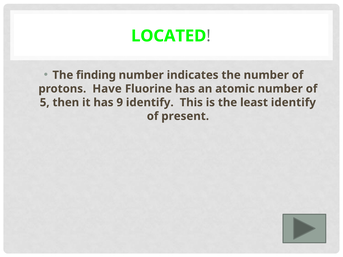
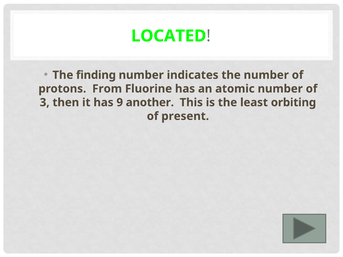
Have: Have -> From
5: 5 -> 3
9 identify: identify -> another
least identify: identify -> orbiting
